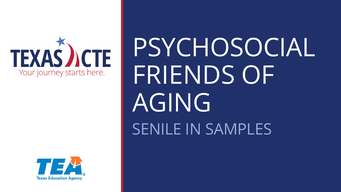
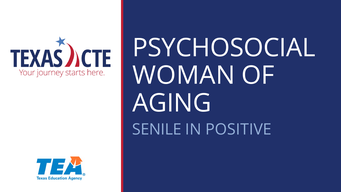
FRIENDS: FRIENDS -> WOMAN
SAMPLES: SAMPLES -> POSITIVE
